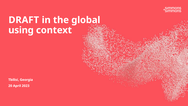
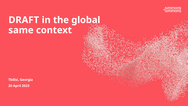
using: using -> same
